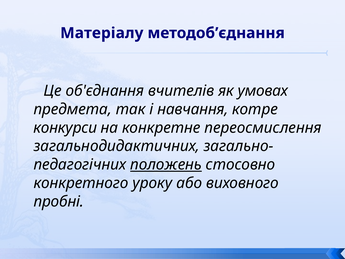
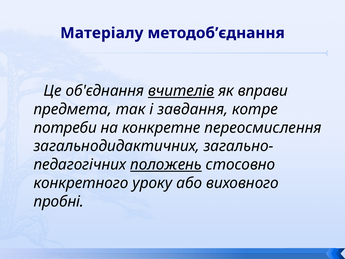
вчителів underline: none -> present
умовах: умовах -> вправи
навчання: навчання -> завдання
конкурси: конкурси -> потреби
